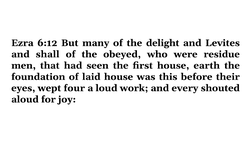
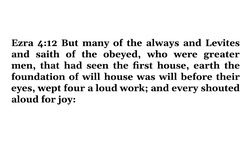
6:12: 6:12 -> 4:12
delight: delight -> always
shall: shall -> saith
residue: residue -> greater
of laid: laid -> will
was this: this -> will
